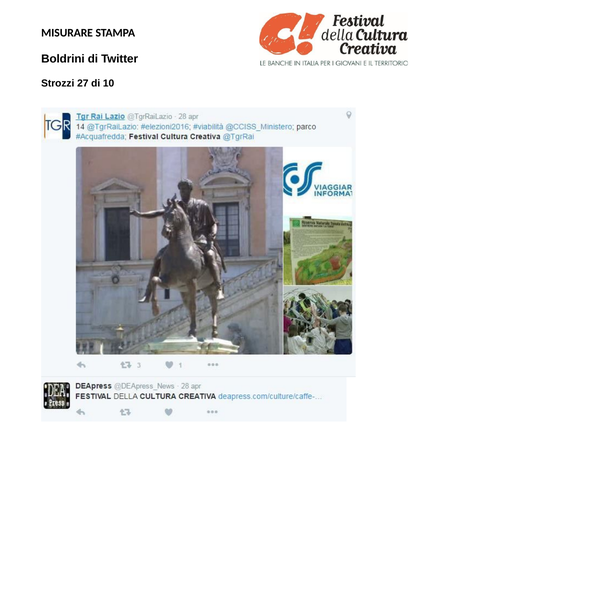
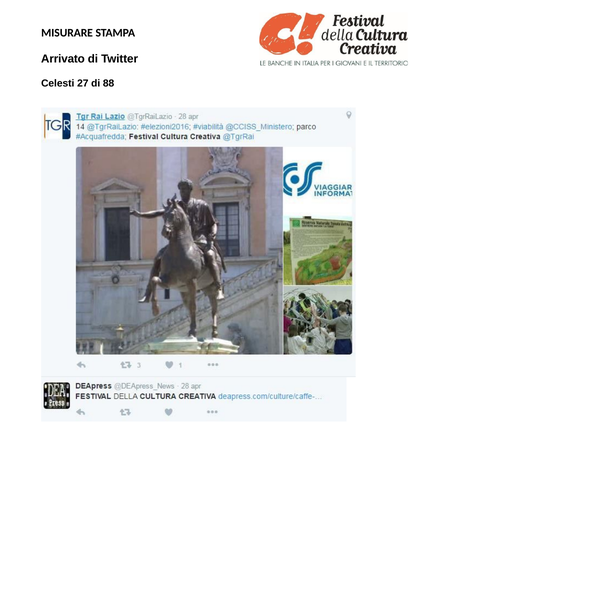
Boldrini: Boldrini -> Arrivato
Strozzi: Strozzi -> Celesti
10: 10 -> 88
